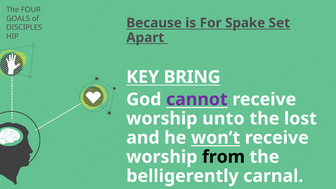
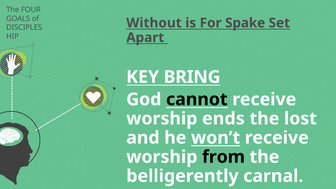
Because: Because -> Without
cannot colour: purple -> black
unto: unto -> ends
